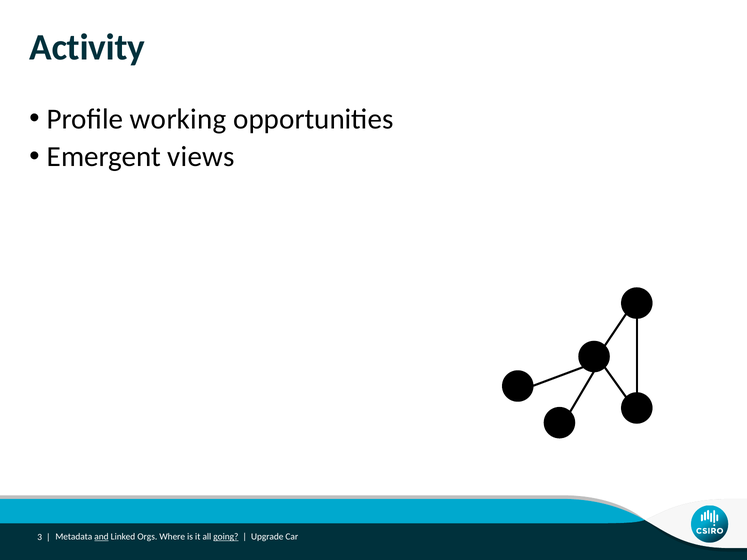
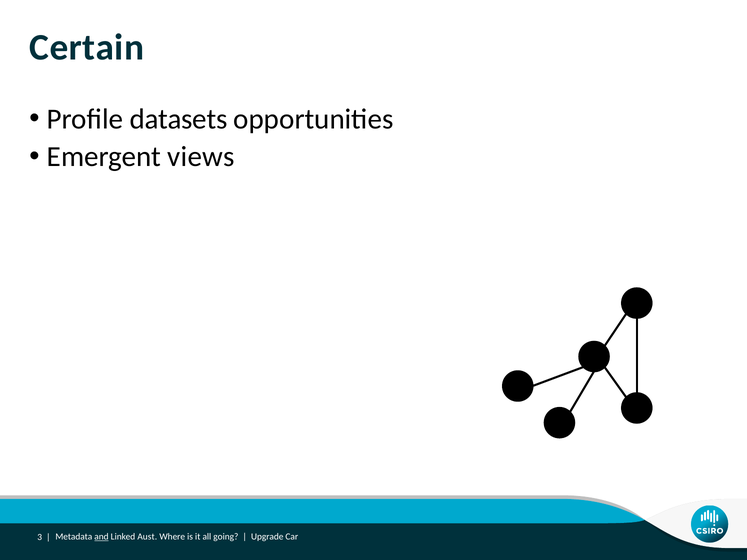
Activity: Activity -> Certain
working: working -> datasets
Orgs: Orgs -> Aust
going underline: present -> none
